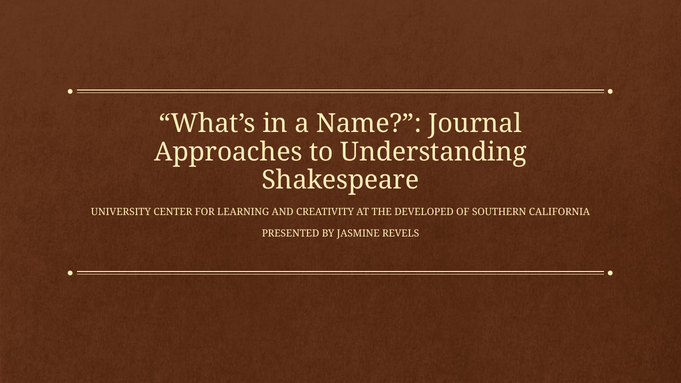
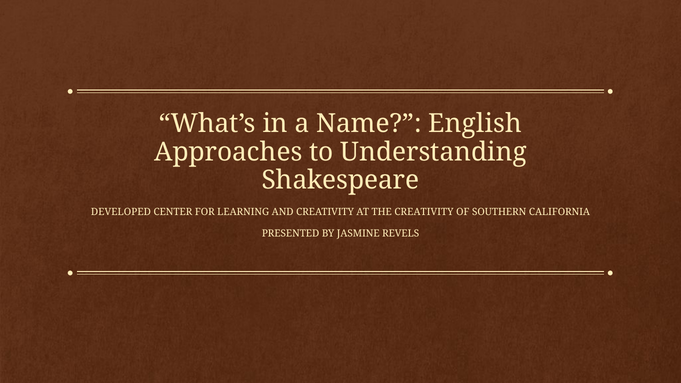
Journal: Journal -> English
UNIVERSITY: UNIVERSITY -> DEVELOPED
THE DEVELOPED: DEVELOPED -> CREATIVITY
